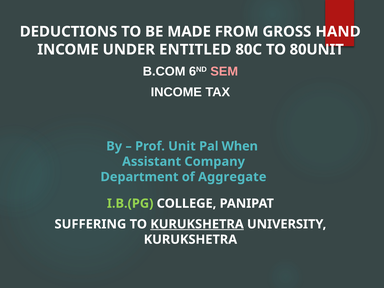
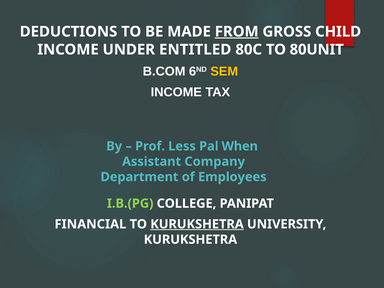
FROM underline: none -> present
HAND: HAND -> CHILD
SEM colour: pink -> yellow
Unit: Unit -> Less
Aggregate: Aggregate -> Employees
SUFFERING: SUFFERING -> FINANCIAL
